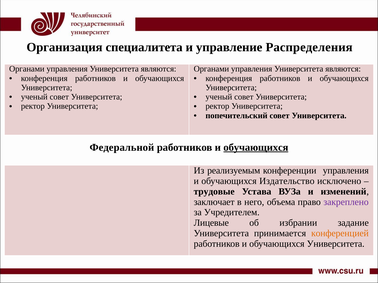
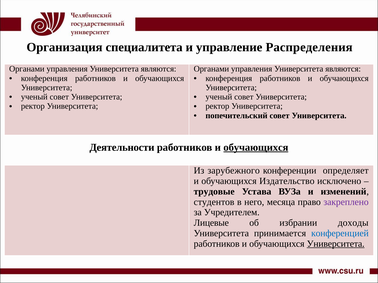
Федеральной: Федеральной -> Деятельности
реализуемым: реализуемым -> зарубежного
конференции управления: управления -> определяет
заключает: заключает -> студентов
объема: объема -> месяца
задание: задание -> доходы
конференцией colour: orange -> blue
Университета at (336, 244) underline: none -> present
